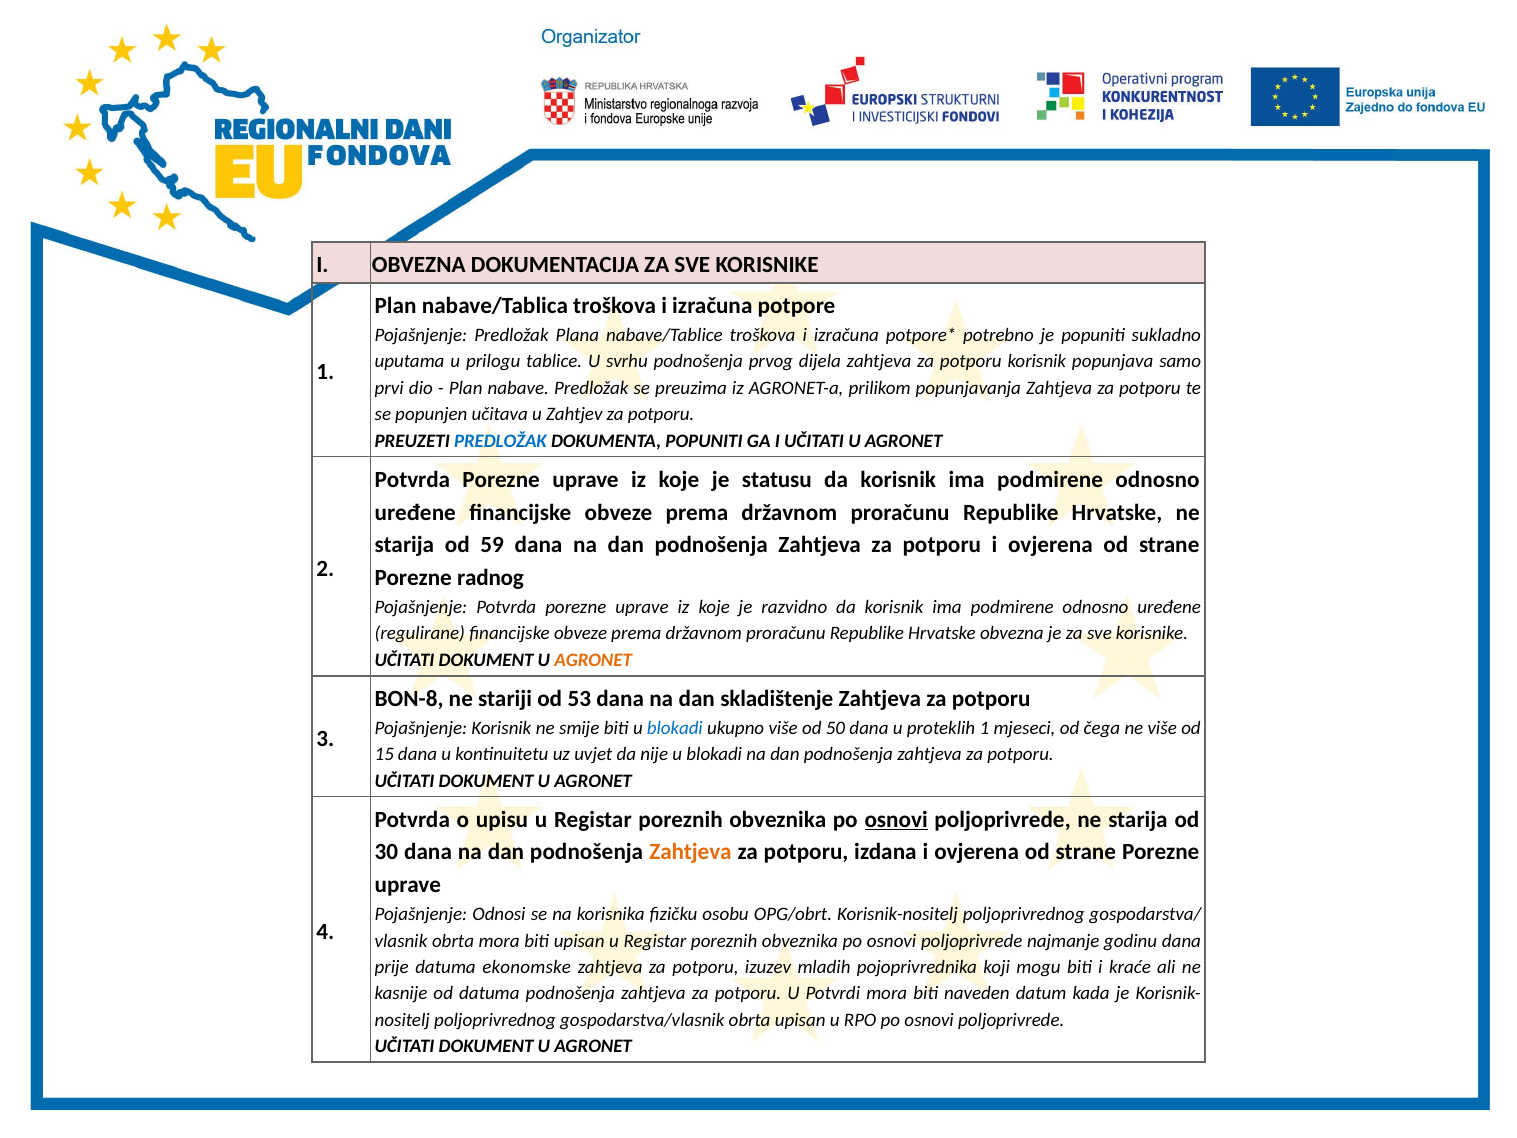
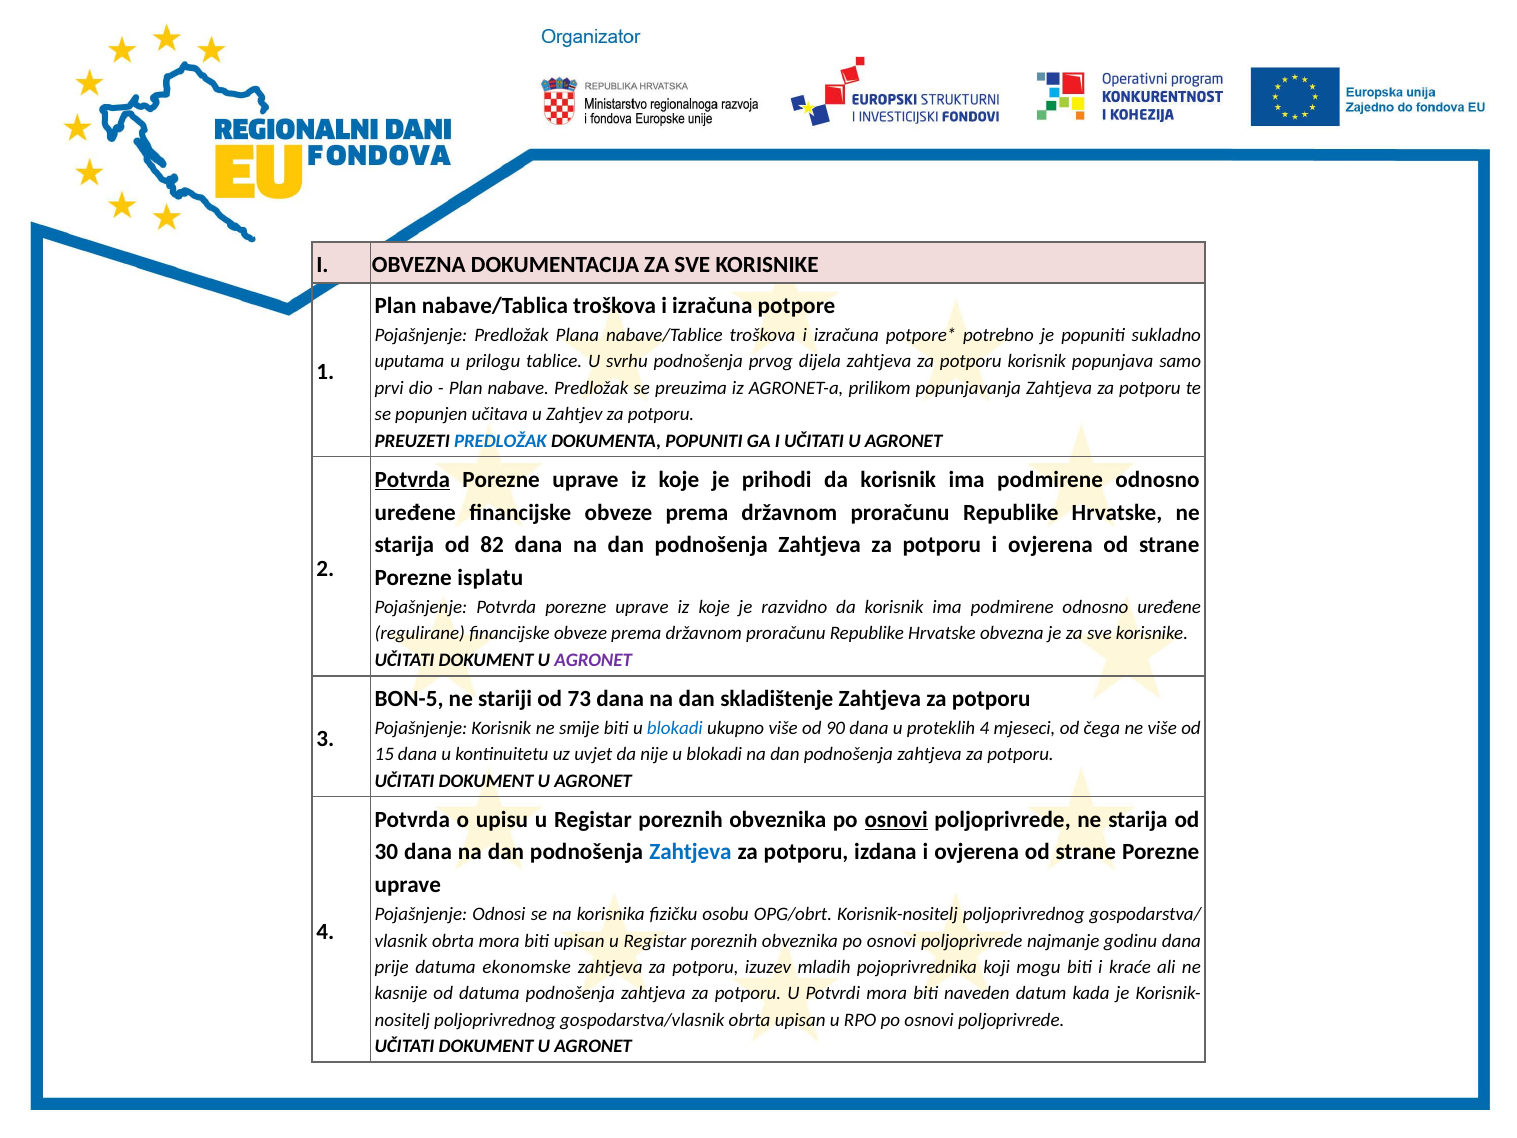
Potvrda at (412, 479) underline: none -> present
statusu: statusu -> prihodi
59: 59 -> 82
radnog: radnog -> isplatu
AGRONET at (593, 660) colour: orange -> purple
BON-8: BON-8 -> BON-5
53: 53 -> 73
50: 50 -> 90
proteklih 1: 1 -> 4
Zahtjeva at (690, 852) colour: orange -> blue
